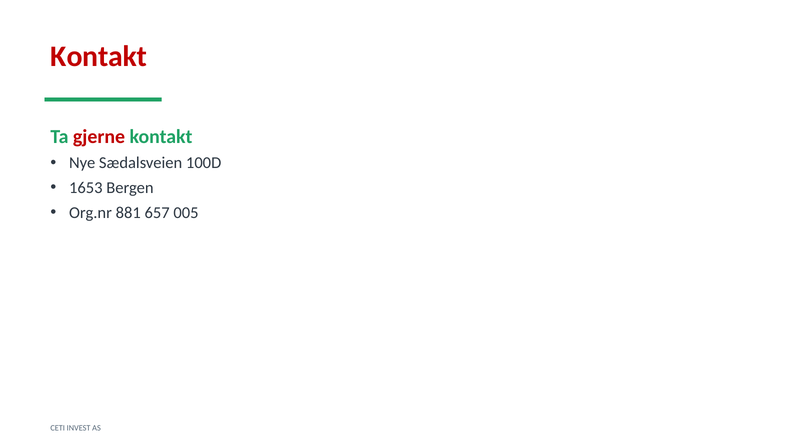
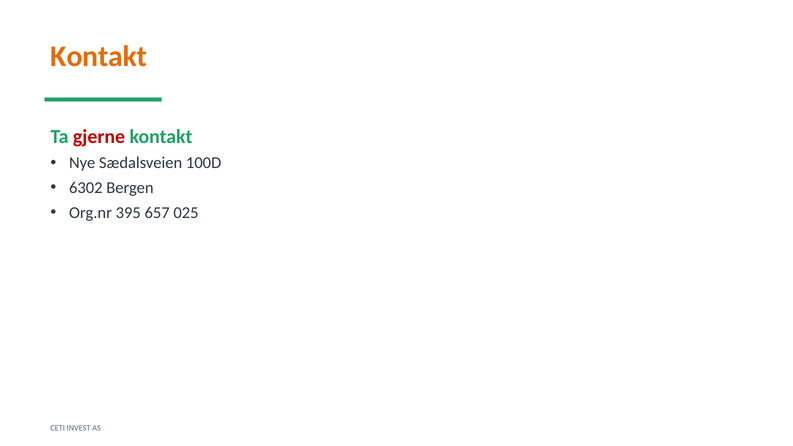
Kontakt at (99, 57) colour: red -> orange
1653: 1653 -> 6302
881: 881 -> 395
005: 005 -> 025
